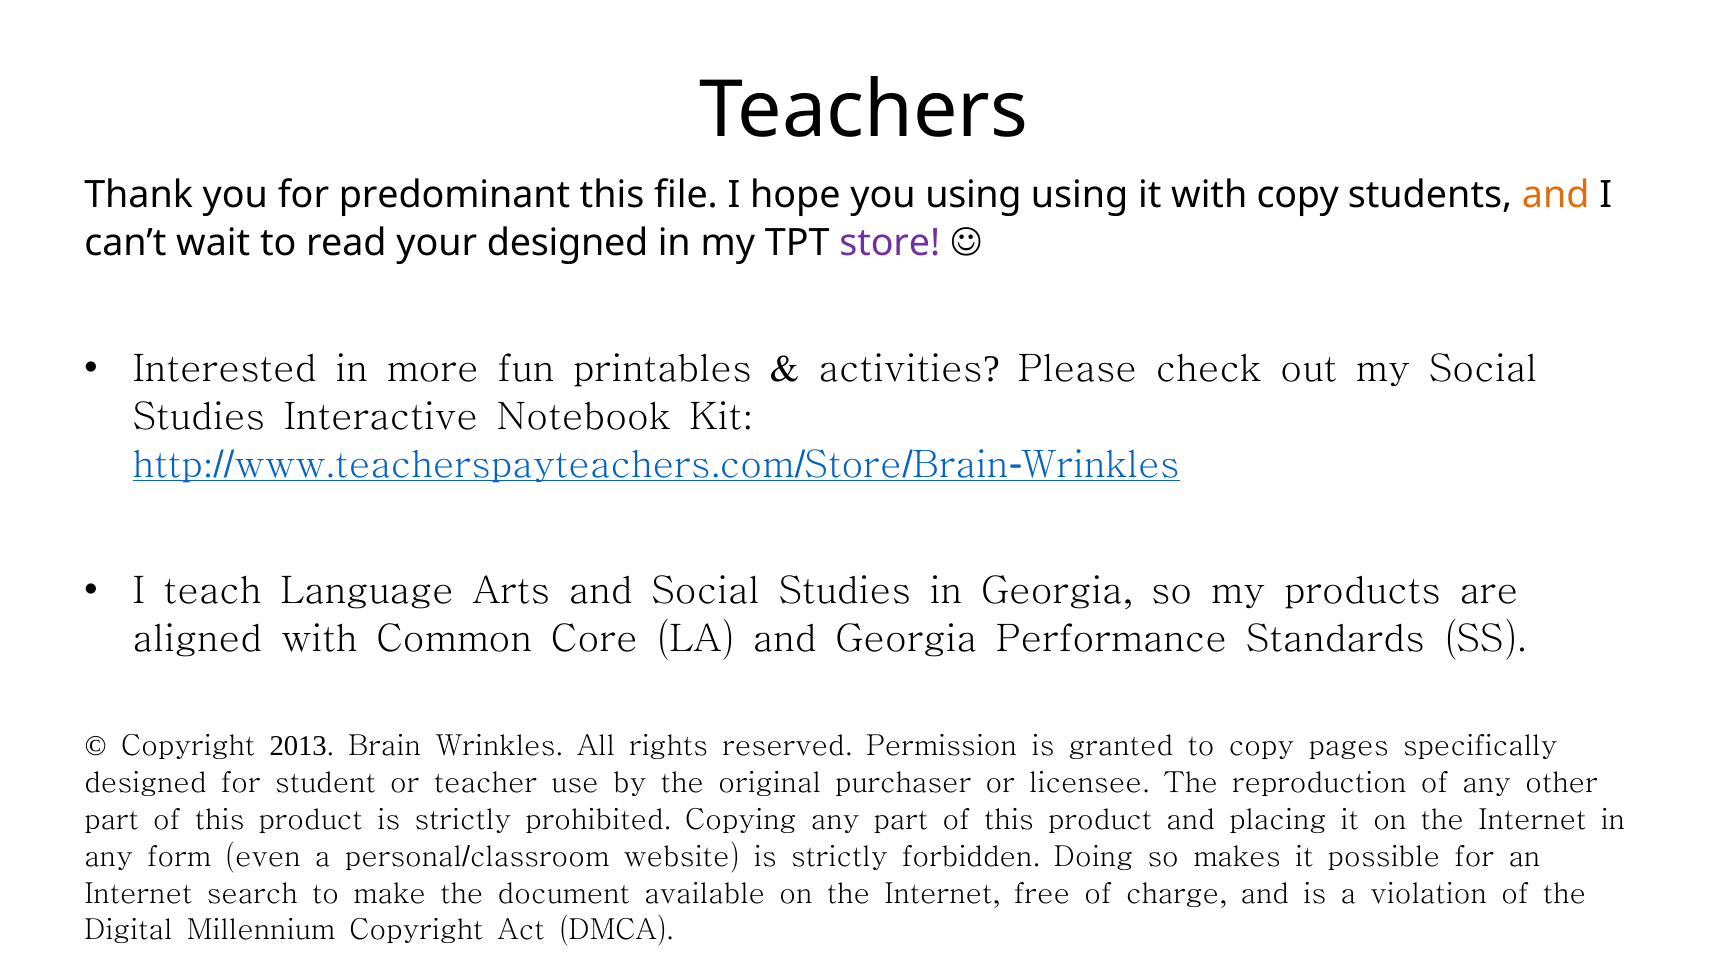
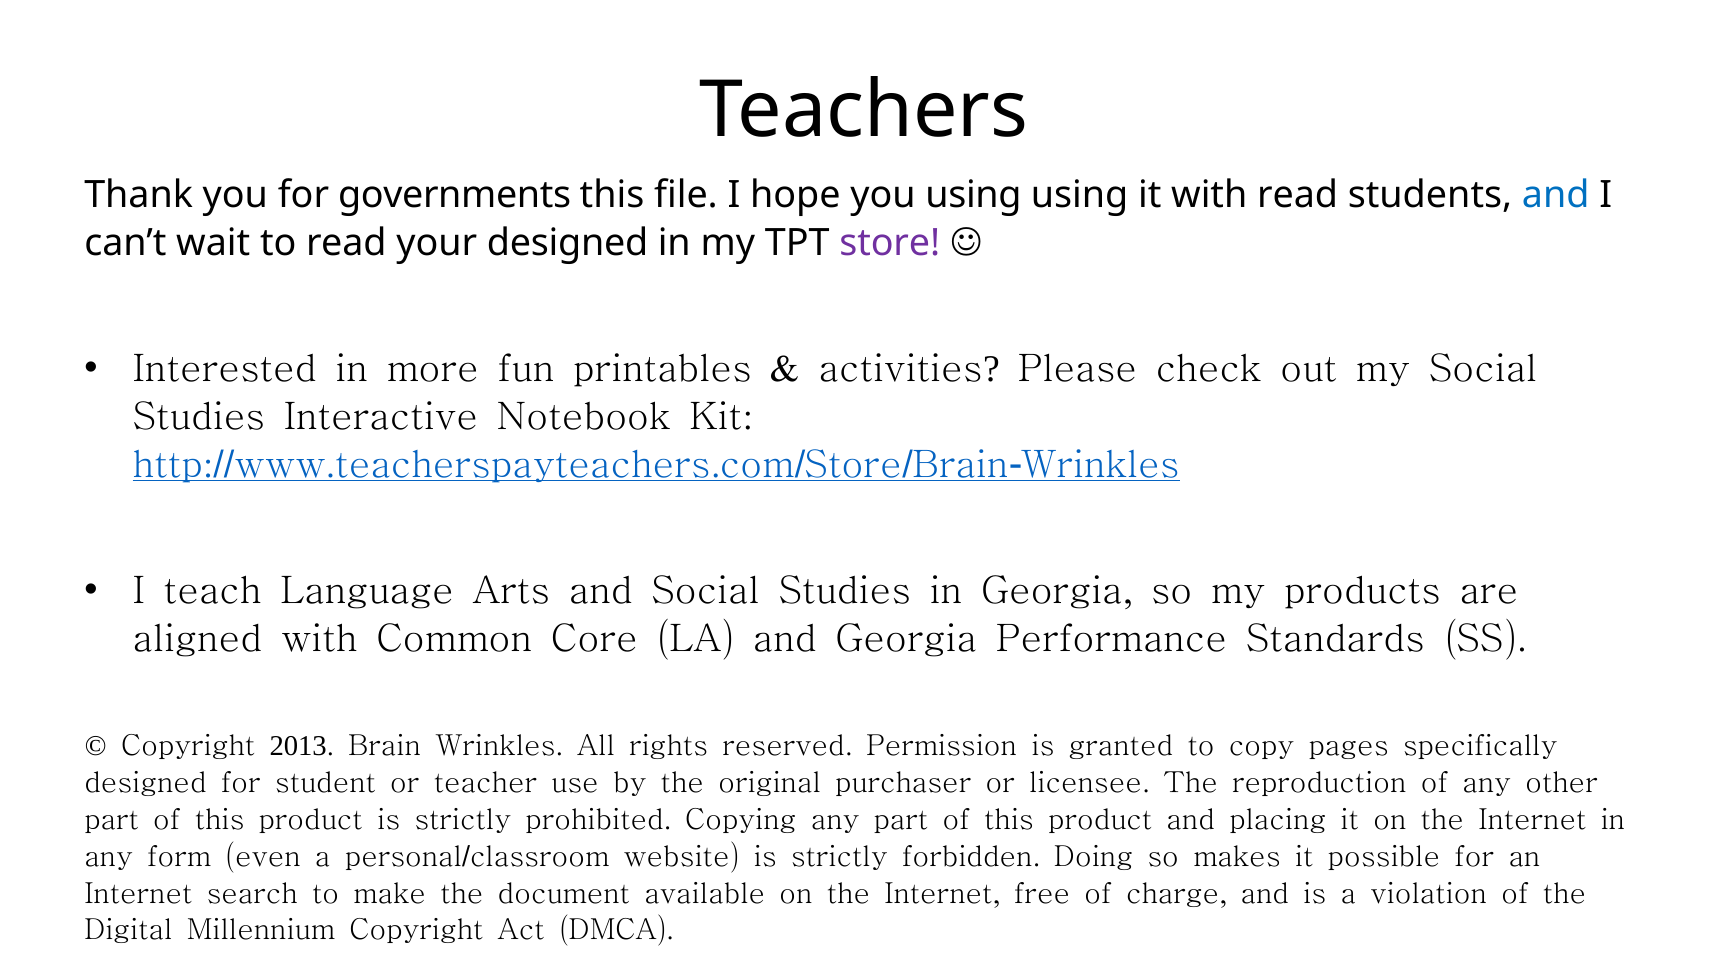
predominant: predominant -> governments
with copy: copy -> read
and at (1556, 195) colour: orange -> blue
